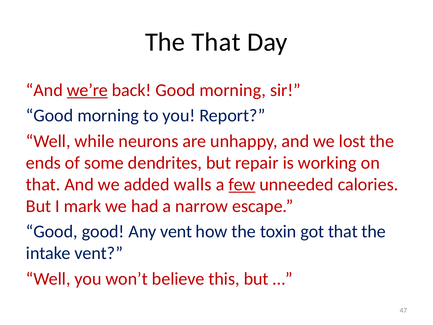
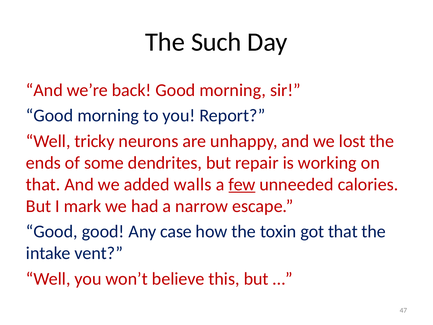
The That: That -> Such
we’re underline: present -> none
while: while -> tricky
Any vent: vent -> case
